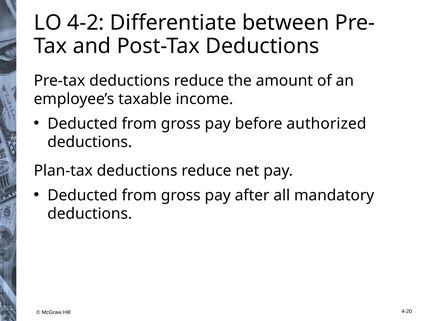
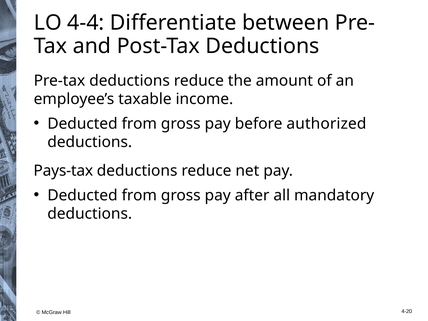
4-2: 4-2 -> 4-4
Plan-tax: Plan-tax -> Pays-tax
